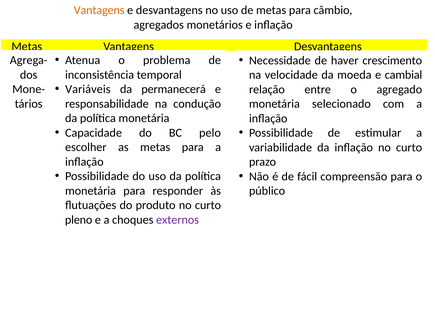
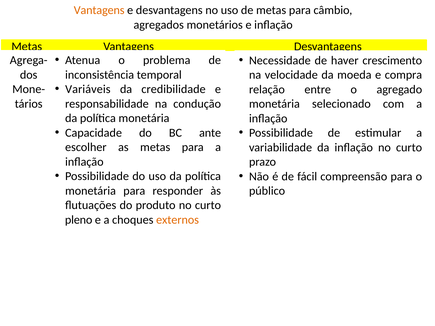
cambial: cambial -> compra
permanecerá: permanecerá -> credibilidade
pelo: pelo -> ante
externos colour: purple -> orange
